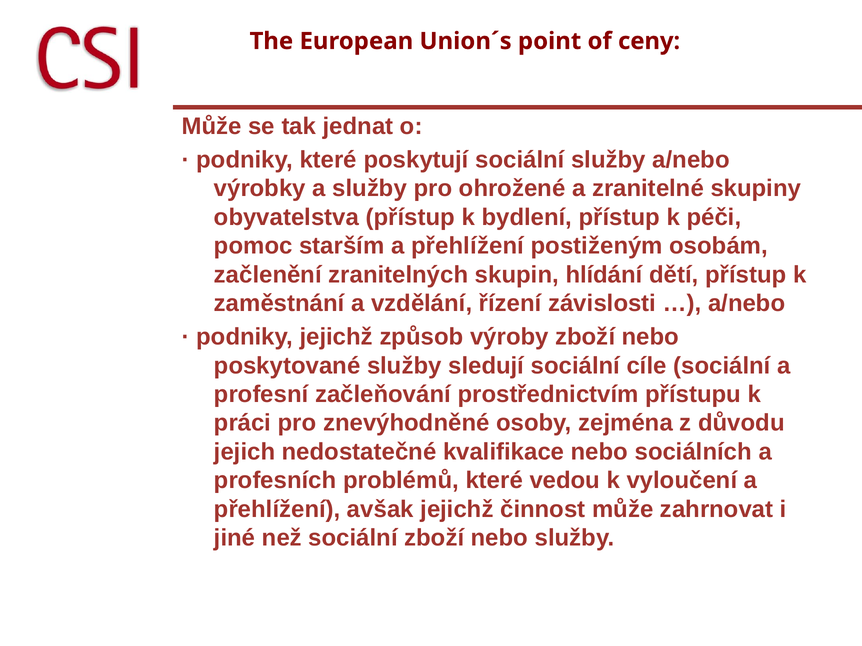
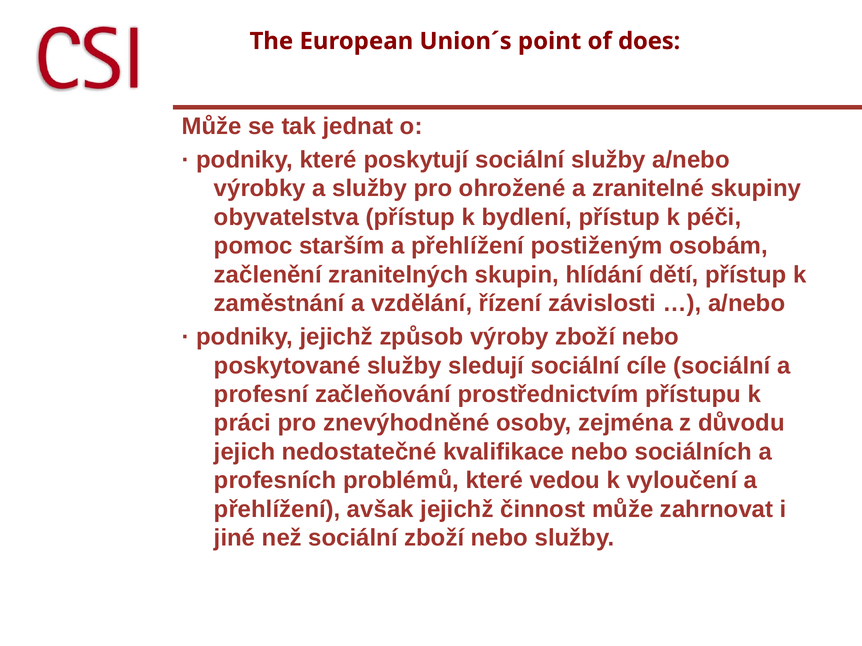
ceny: ceny -> does
